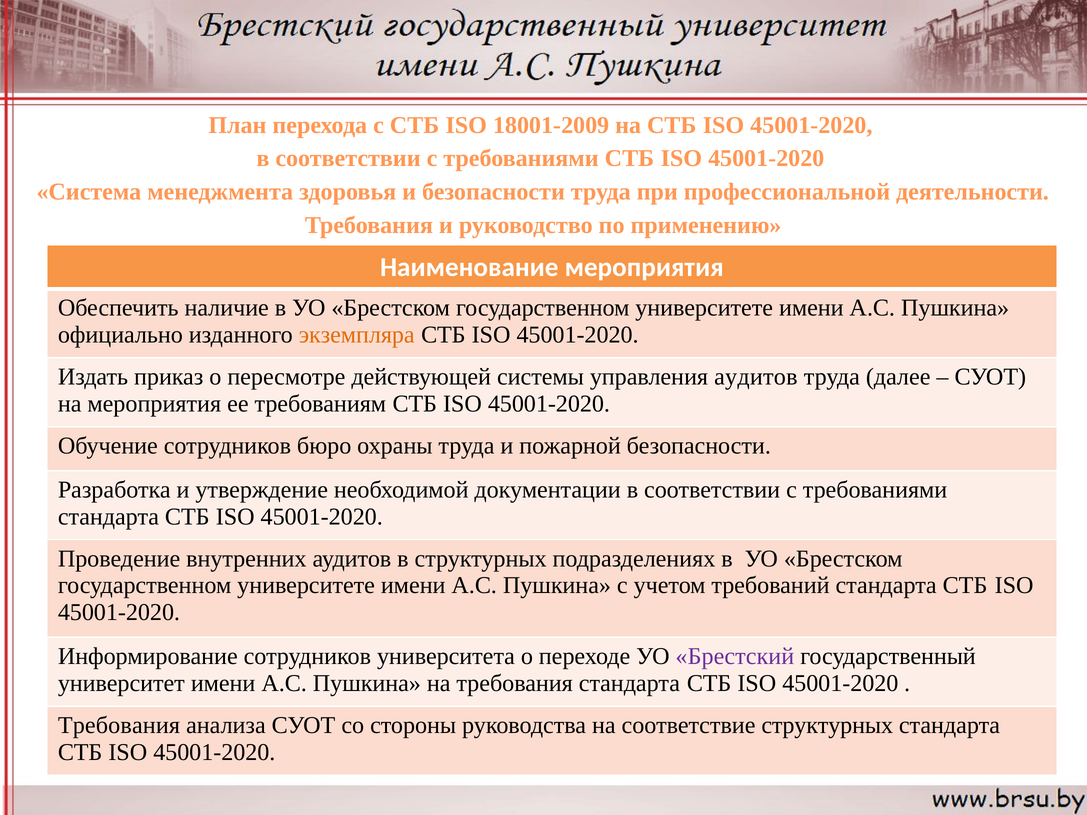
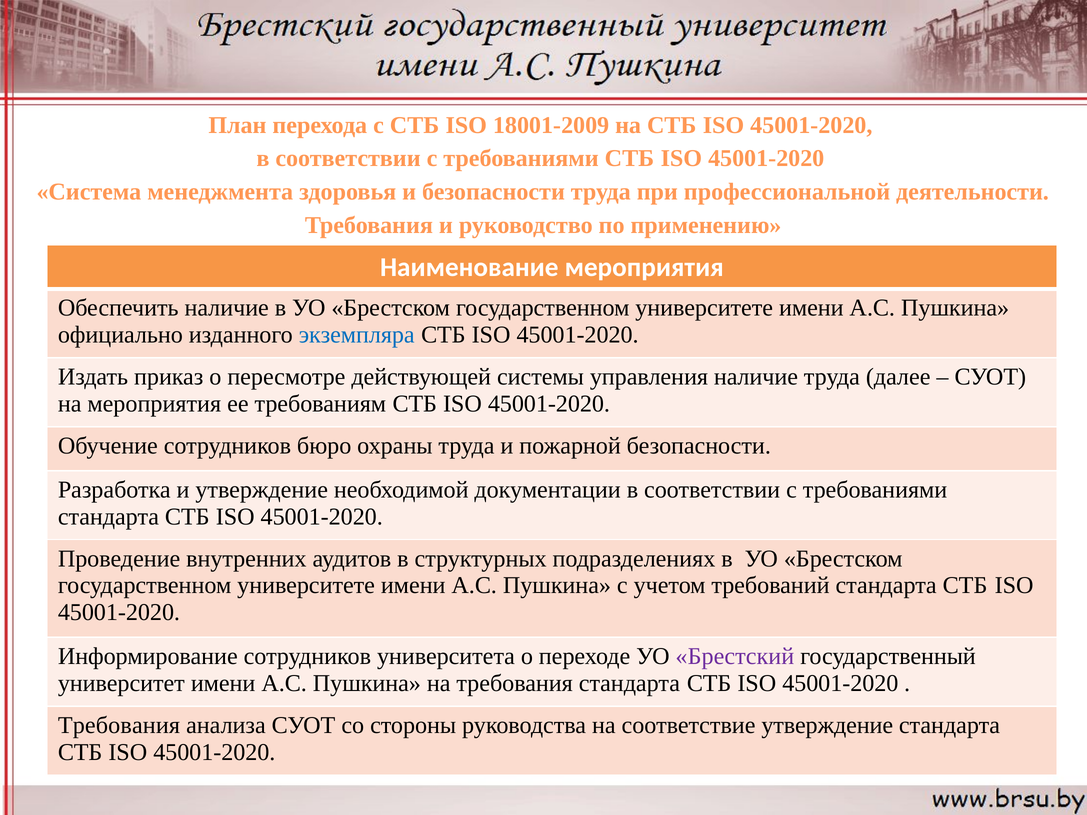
экземпляра colour: orange -> blue
управления аудитов: аудитов -> наличие
соответствие структурных: структурных -> утверждение
